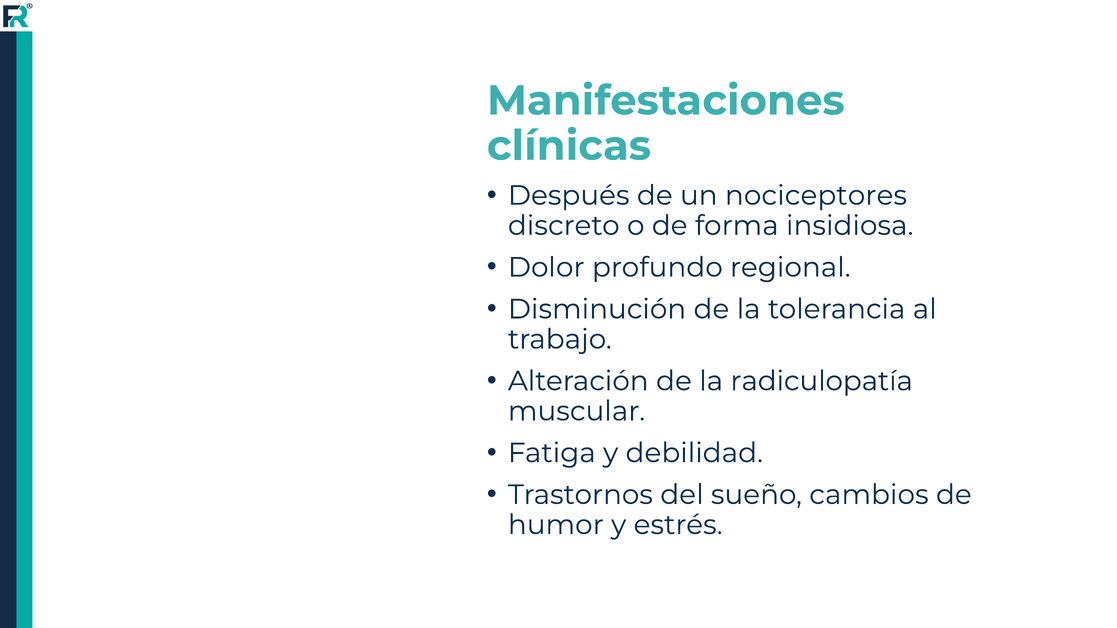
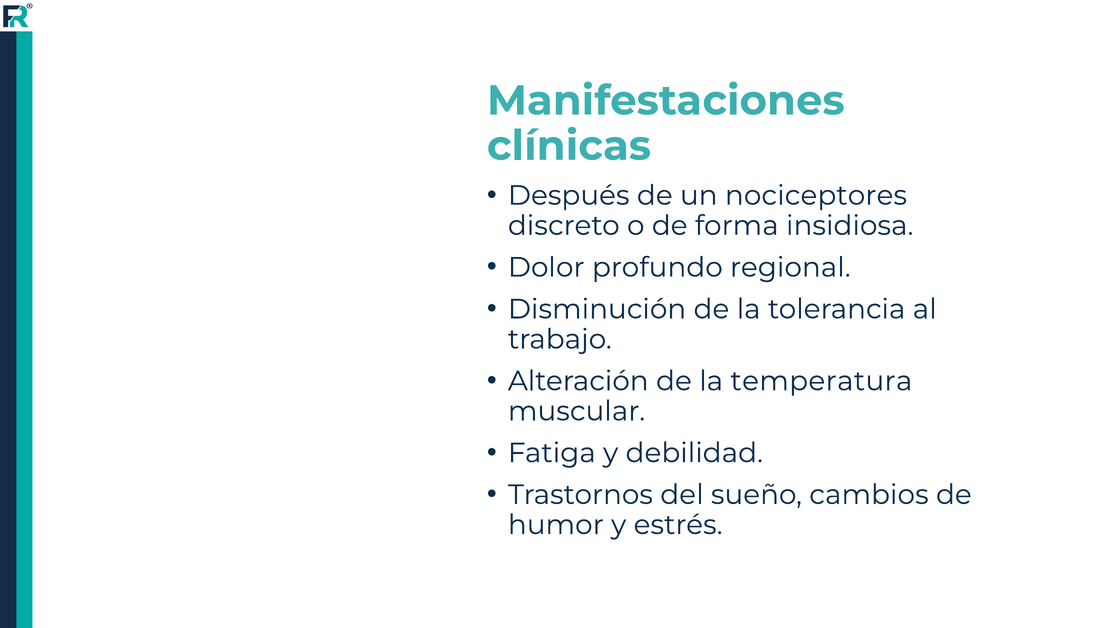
radiculopatía: radiculopatía -> temperatura
